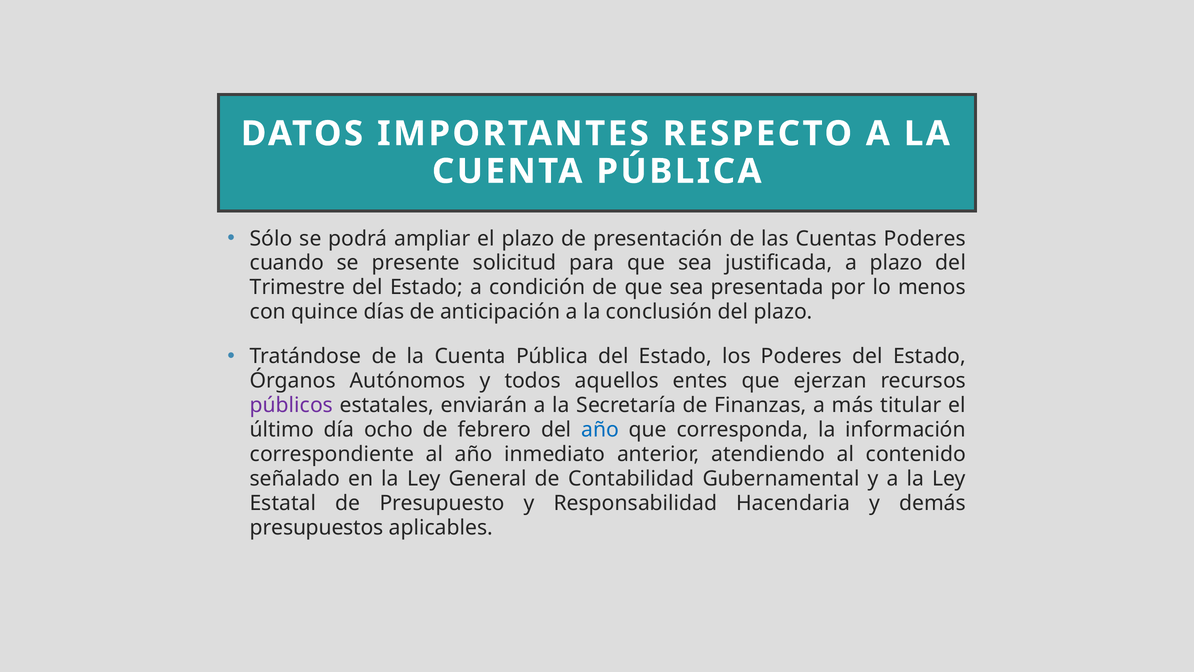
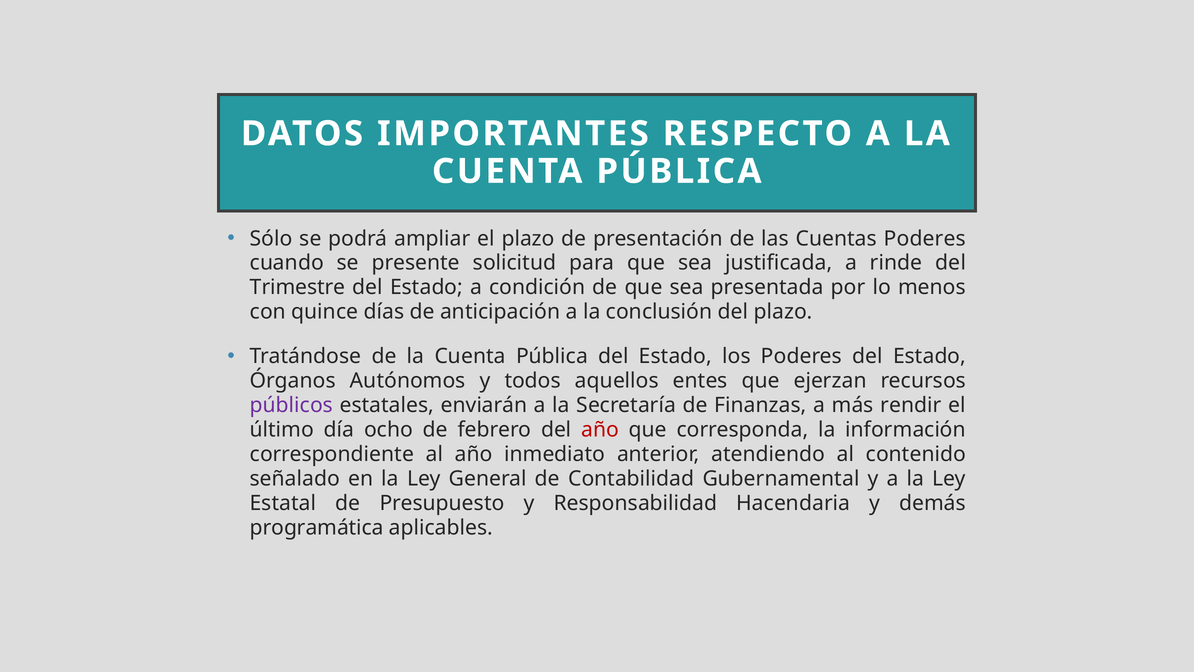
a plazo: plazo -> rinde
titular: titular -> rendir
año at (600, 430) colour: blue -> red
presupuestos: presupuestos -> programática
